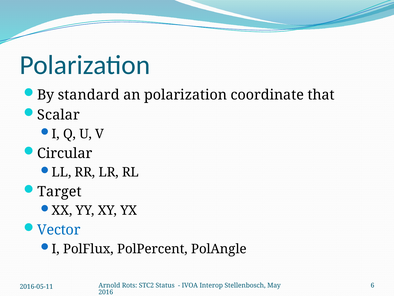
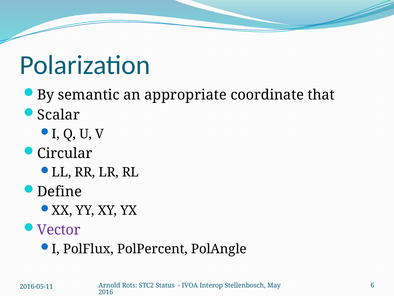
standard: standard -> semantic
an polarization: polarization -> appropriate
Target: Target -> Define
Vector colour: blue -> purple
